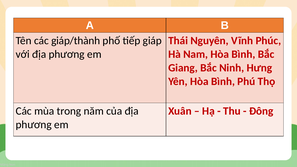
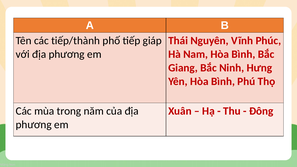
giáp/thành: giáp/thành -> tiếp/thành
